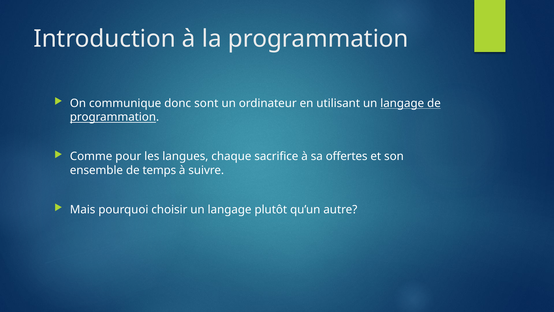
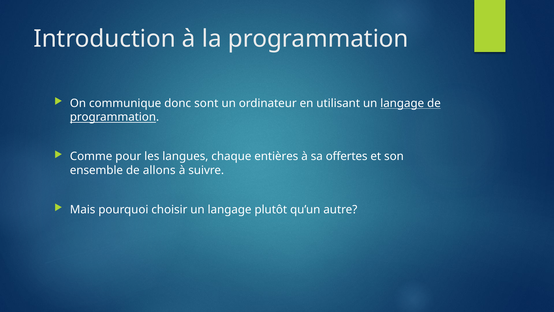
sacrifice: sacrifice -> entières
temps: temps -> allons
